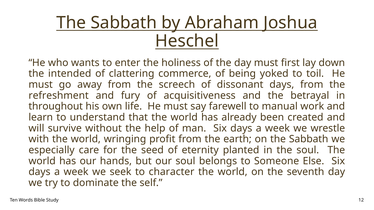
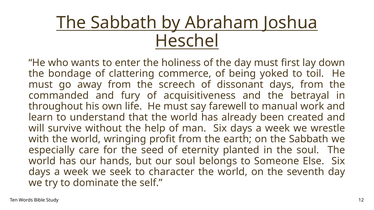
intended: intended -> bondage
refreshment: refreshment -> commanded
